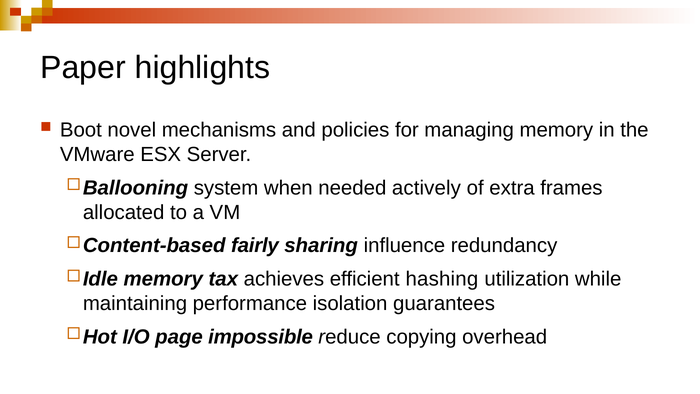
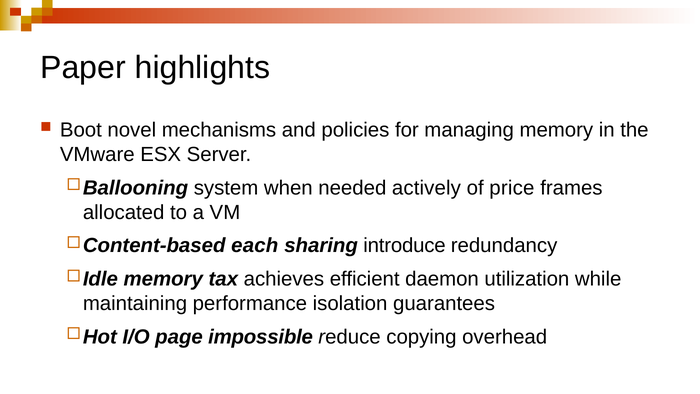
extra: extra -> price
fairly: fairly -> each
influence: influence -> introduce
hashing: hashing -> daemon
